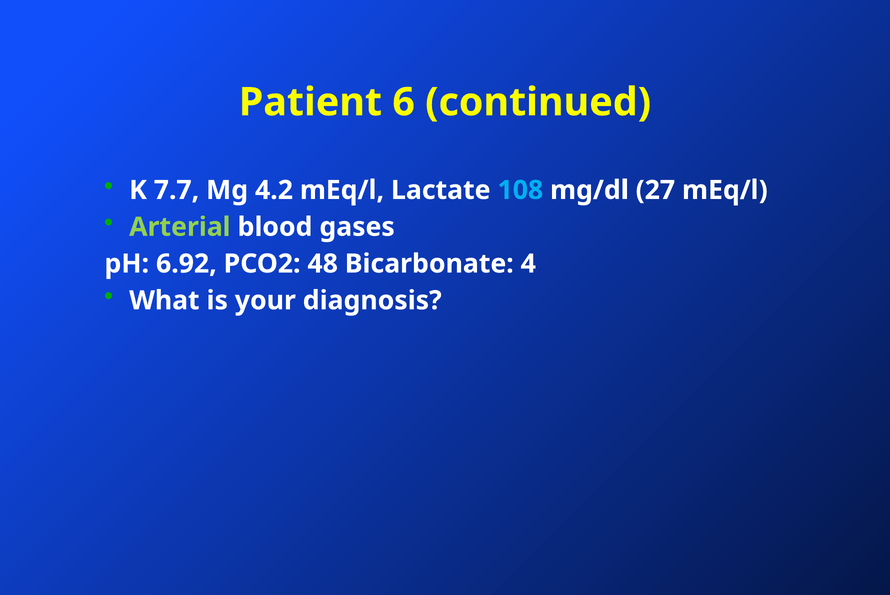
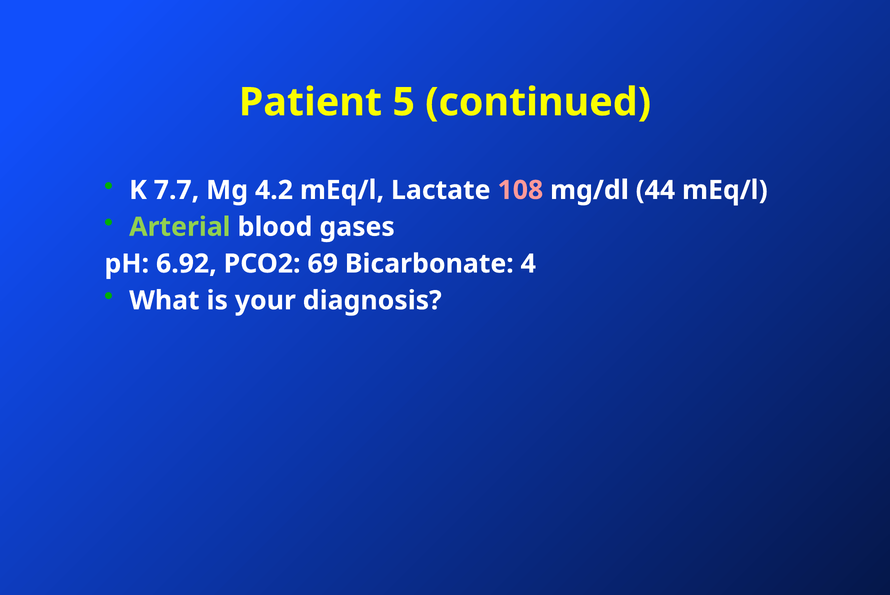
6: 6 -> 5
108 colour: light blue -> pink
27: 27 -> 44
48: 48 -> 69
